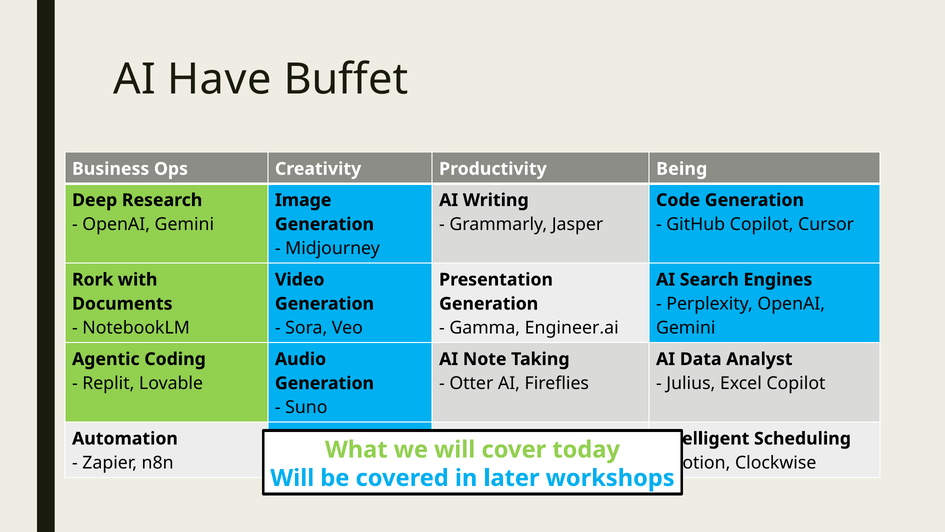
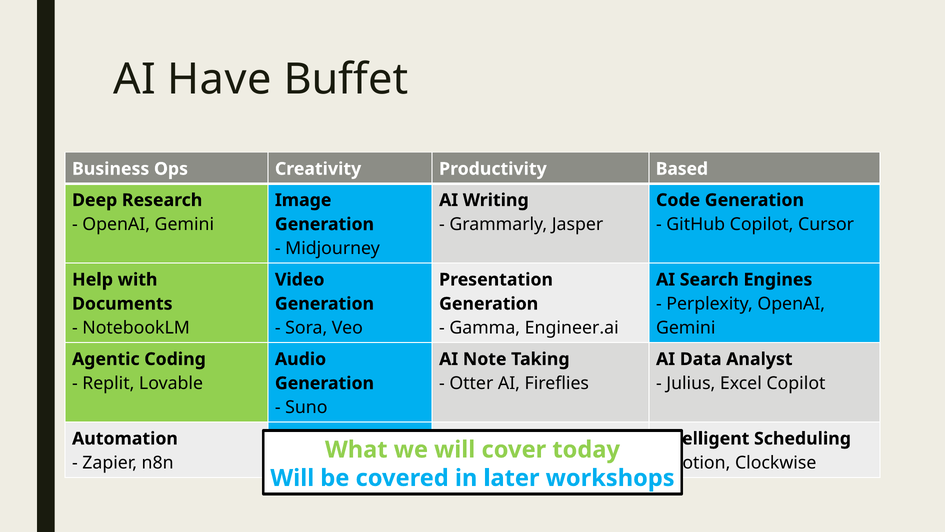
Being: Being -> Based
Rork: Rork -> Help
